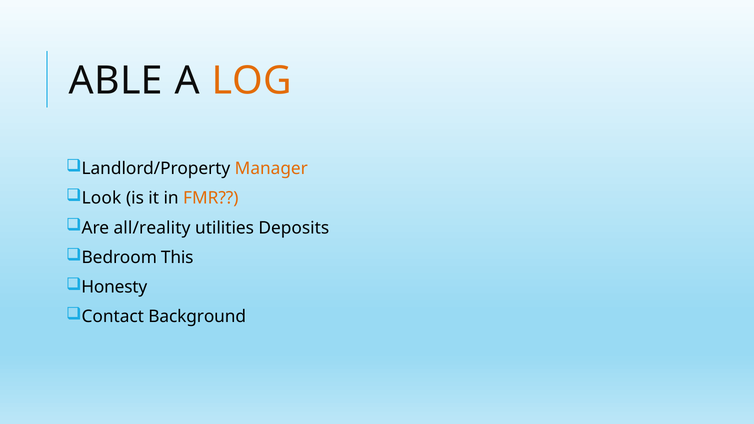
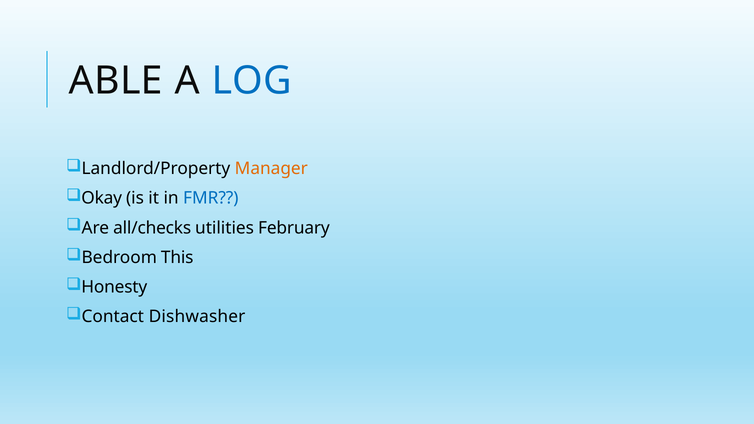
LOG colour: orange -> blue
Look: Look -> Okay
FMR colour: orange -> blue
all/reality: all/reality -> all/checks
Deposits: Deposits -> February
Background: Background -> Dishwasher
